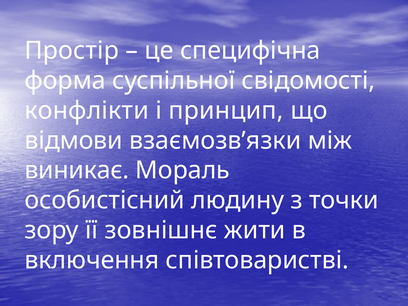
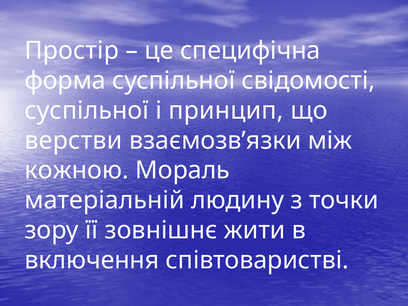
конфлікти at (87, 111): конфлікти -> суспільної
відмови: відмови -> верстви
виникає: виникає -> кожною
особистісний: особистісний -> матеріальній
